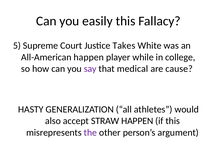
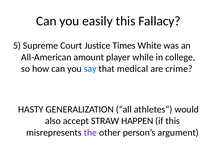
Takes: Takes -> Times
All-American happen: happen -> amount
say colour: purple -> blue
cause: cause -> crime
